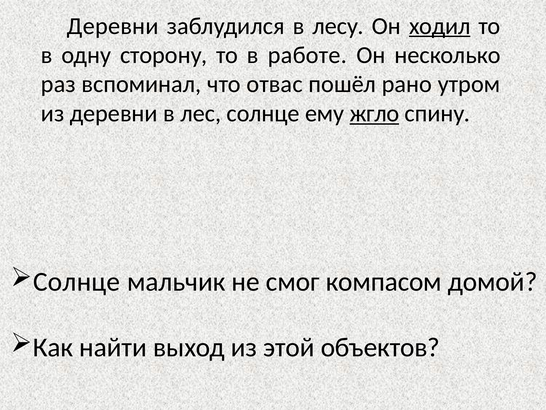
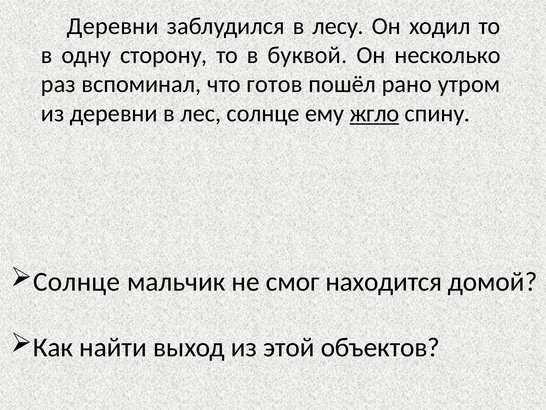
ходил underline: present -> none
работе: работе -> буквой
отвас: отвас -> готов
компасом: компасом -> находится
